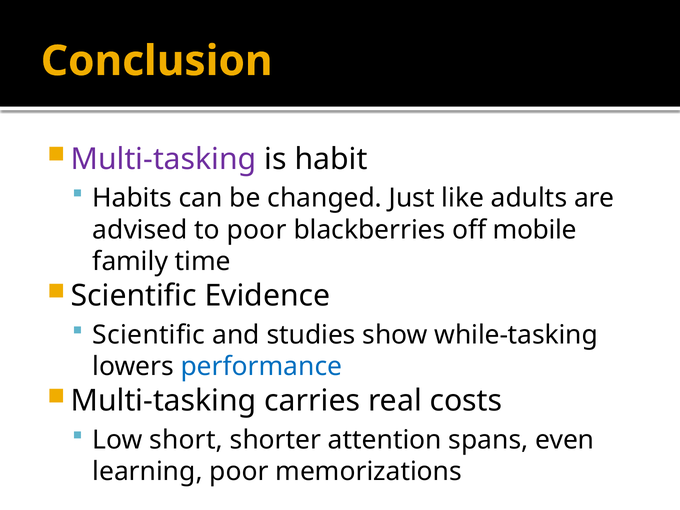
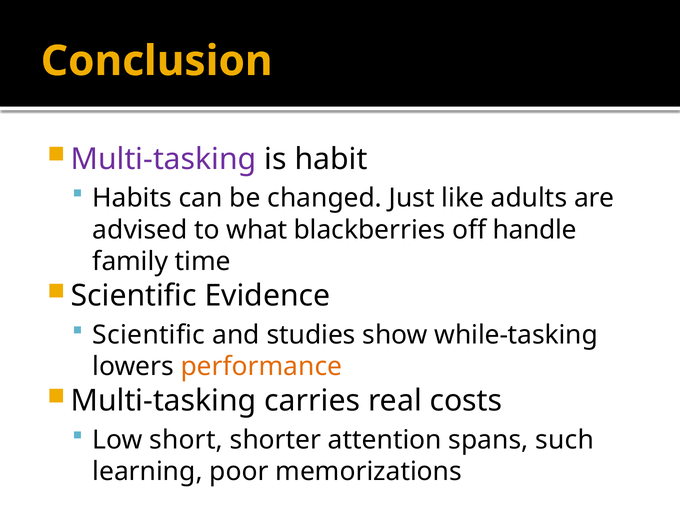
to poor: poor -> what
mobile: mobile -> handle
performance colour: blue -> orange
even: even -> such
